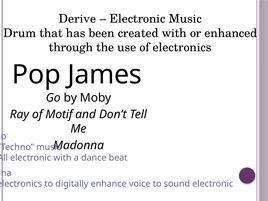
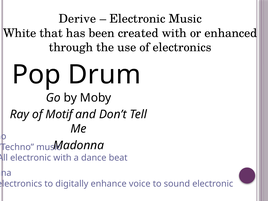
Drum: Drum -> White
James: James -> Drum
